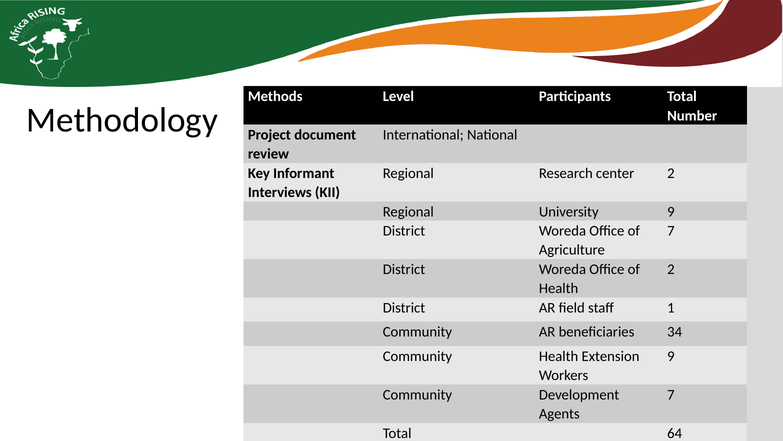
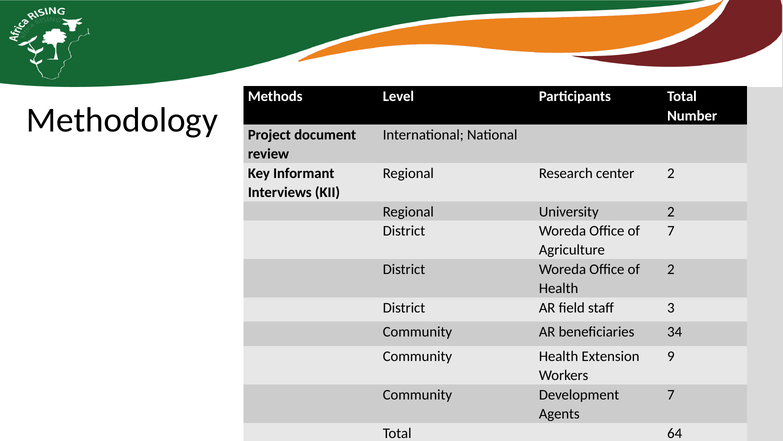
University 9: 9 -> 2
1: 1 -> 3
